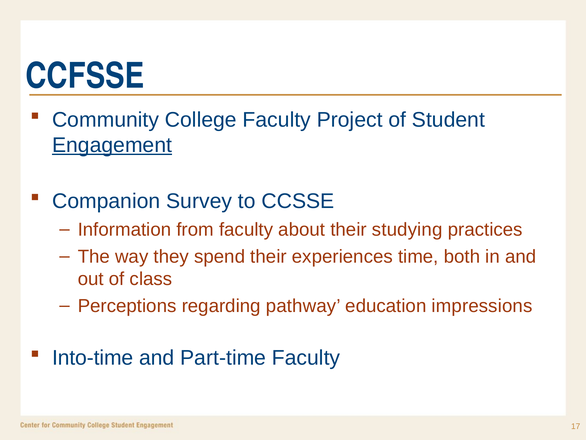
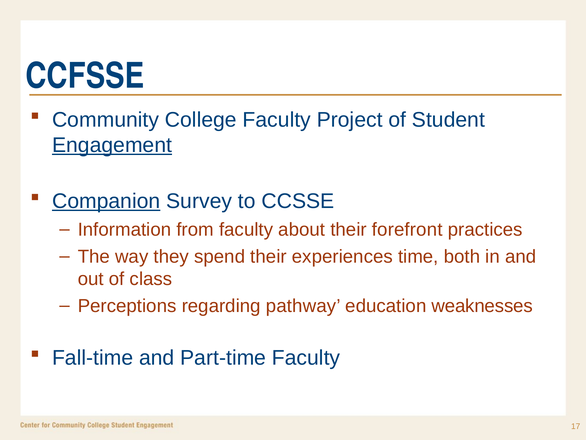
Companion underline: none -> present
studying: studying -> forefront
impressions: impressions -> weaknesses
Into-time: Into-time -> Fall-time
